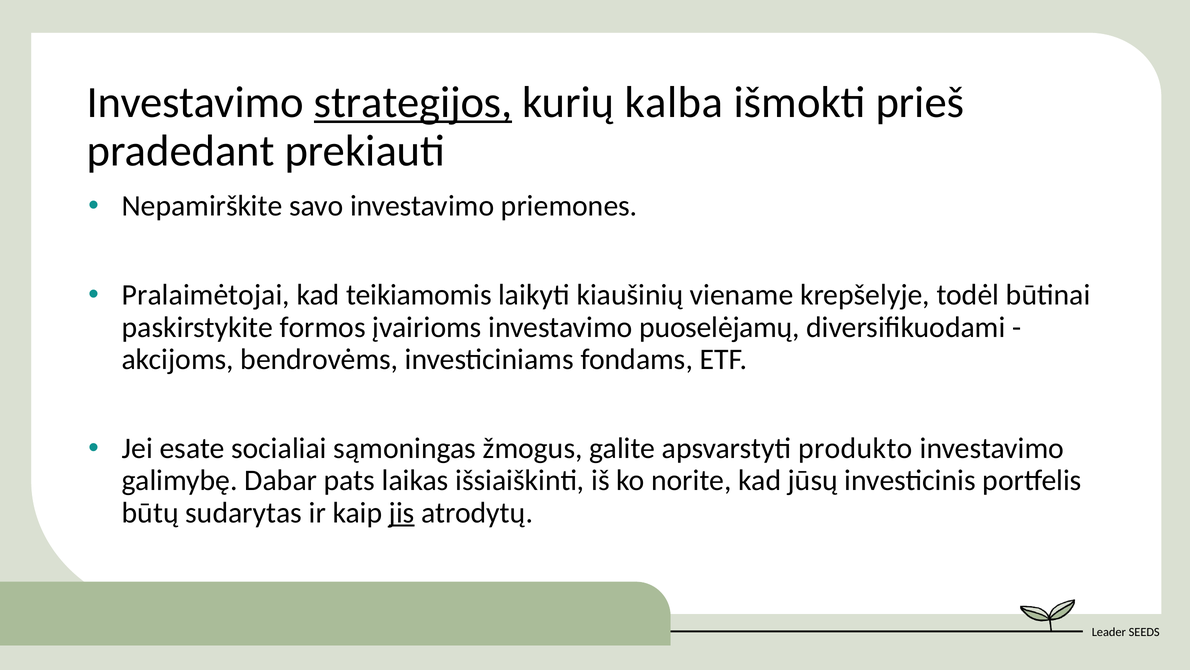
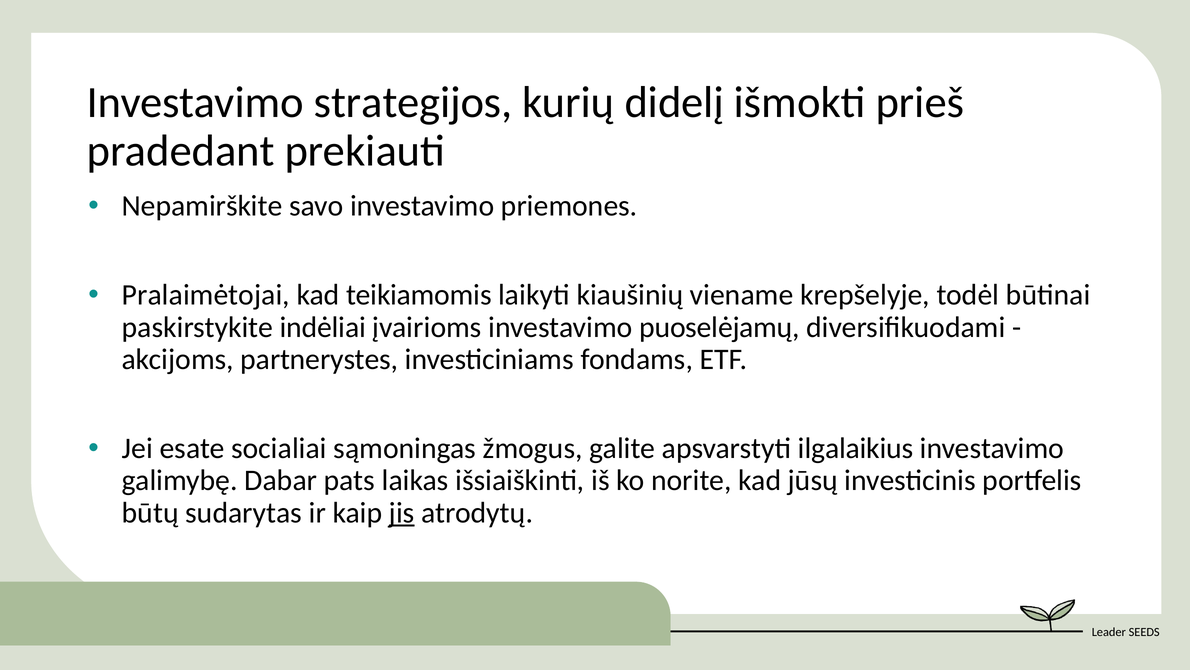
strategijos underline: present -> none
kalba: kalba -> didelį
formos: formos -> indėliai
bendrovėms: bendrovėms -> partnerystes
produkto: produkto -> ilgalaikius
